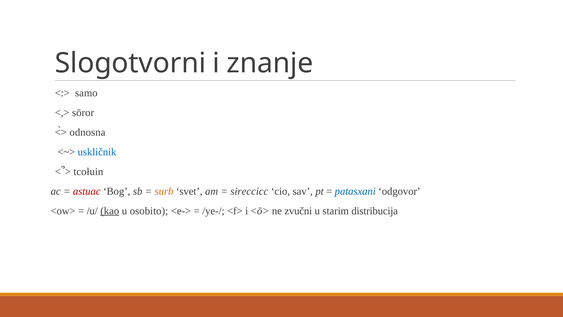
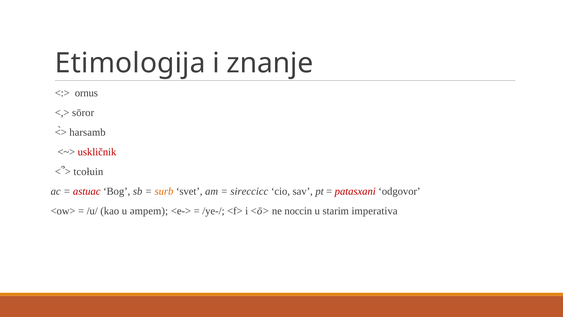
Slogotvorni: Slogotvorni -> Etimologija
samo: samo -> ornus
odnosna: odnosna -> harsamb
uskličnik colour: blue -> red
patasxani colour: blue -> red
kao underline: present -> none
osobito: osobito -> ǝmpem
zvučni: zvučni -> noccin
distribucija: distribucija -> imperativa
